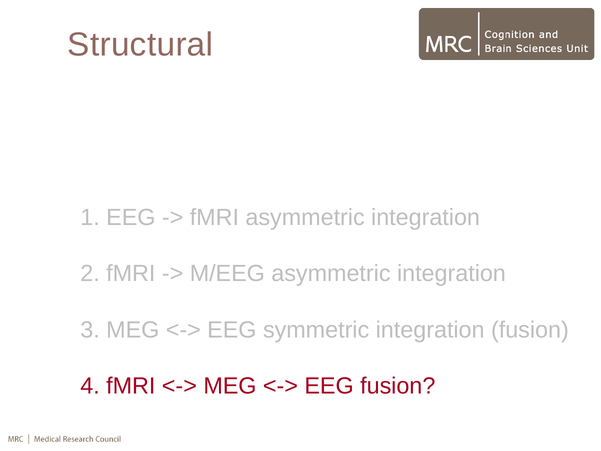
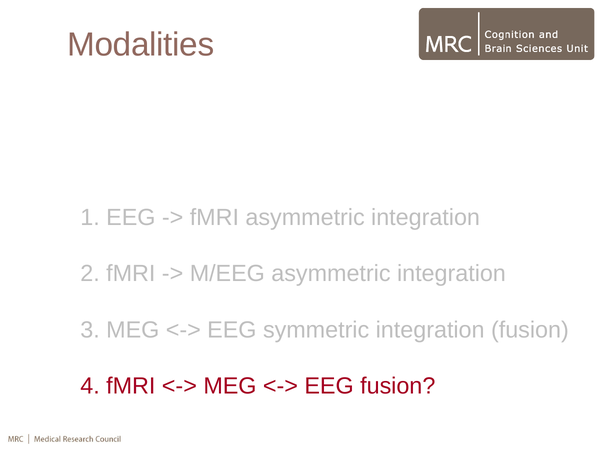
Structural: Structural -> Modalities
